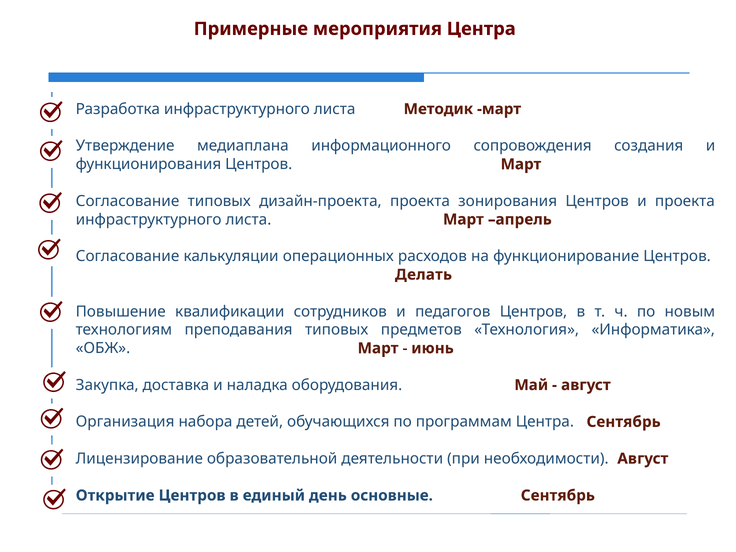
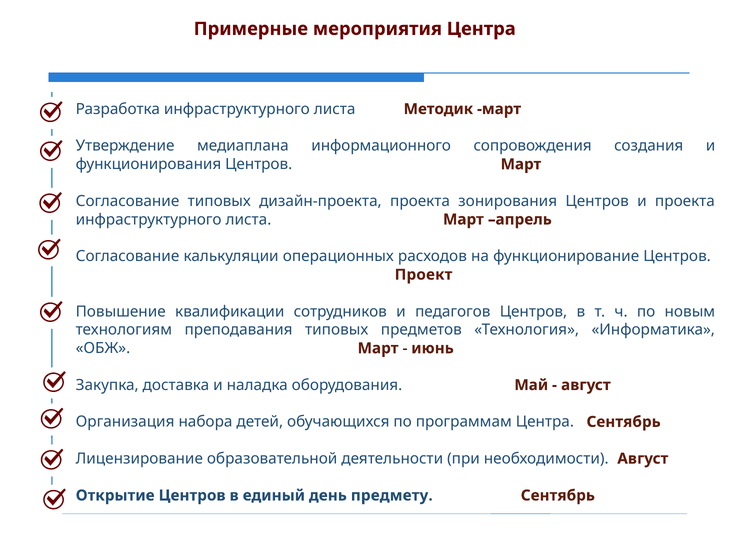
Делать: Делать -> Проект
основные: основные -> предмету
